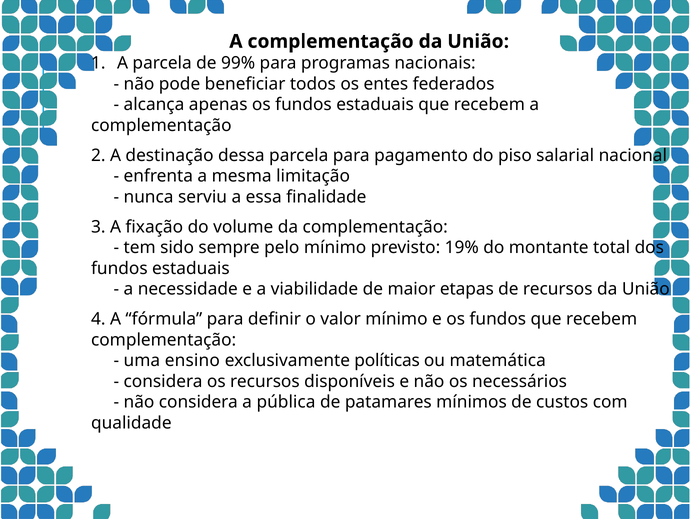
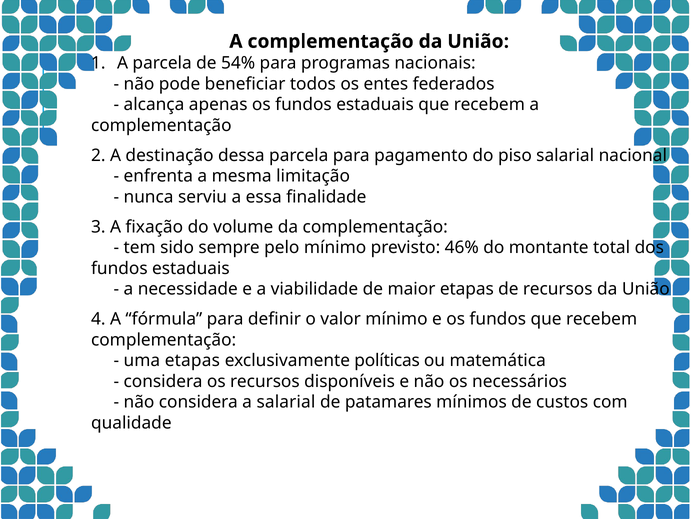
99%: 99% -> 54%
19%: 19% -> 46%
uma ensino: ensino -> etapas
a pública: pública -> salarial
